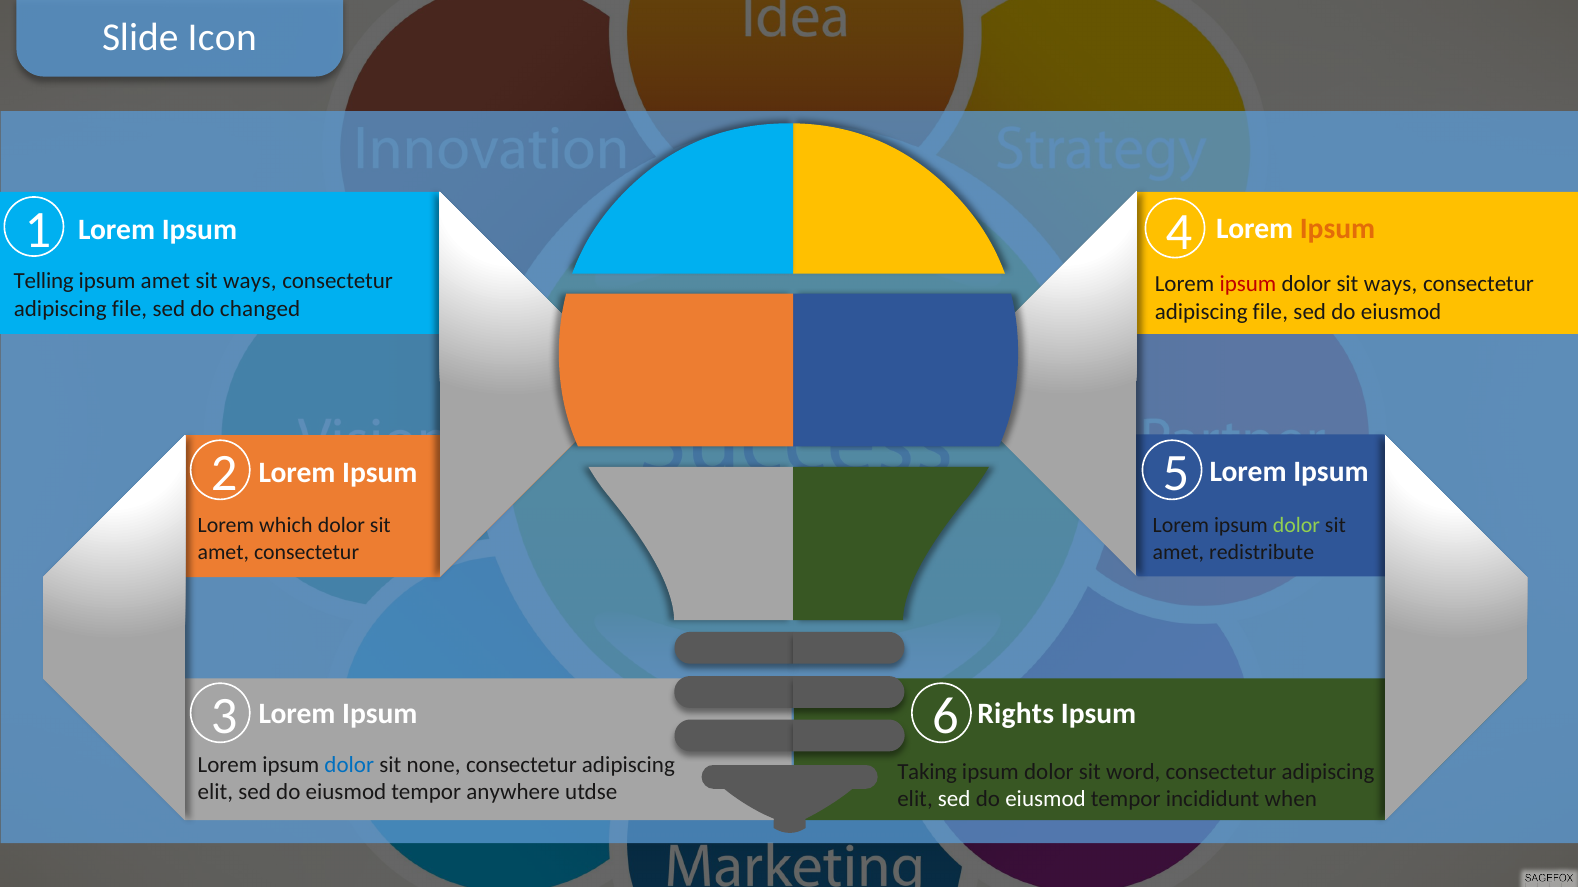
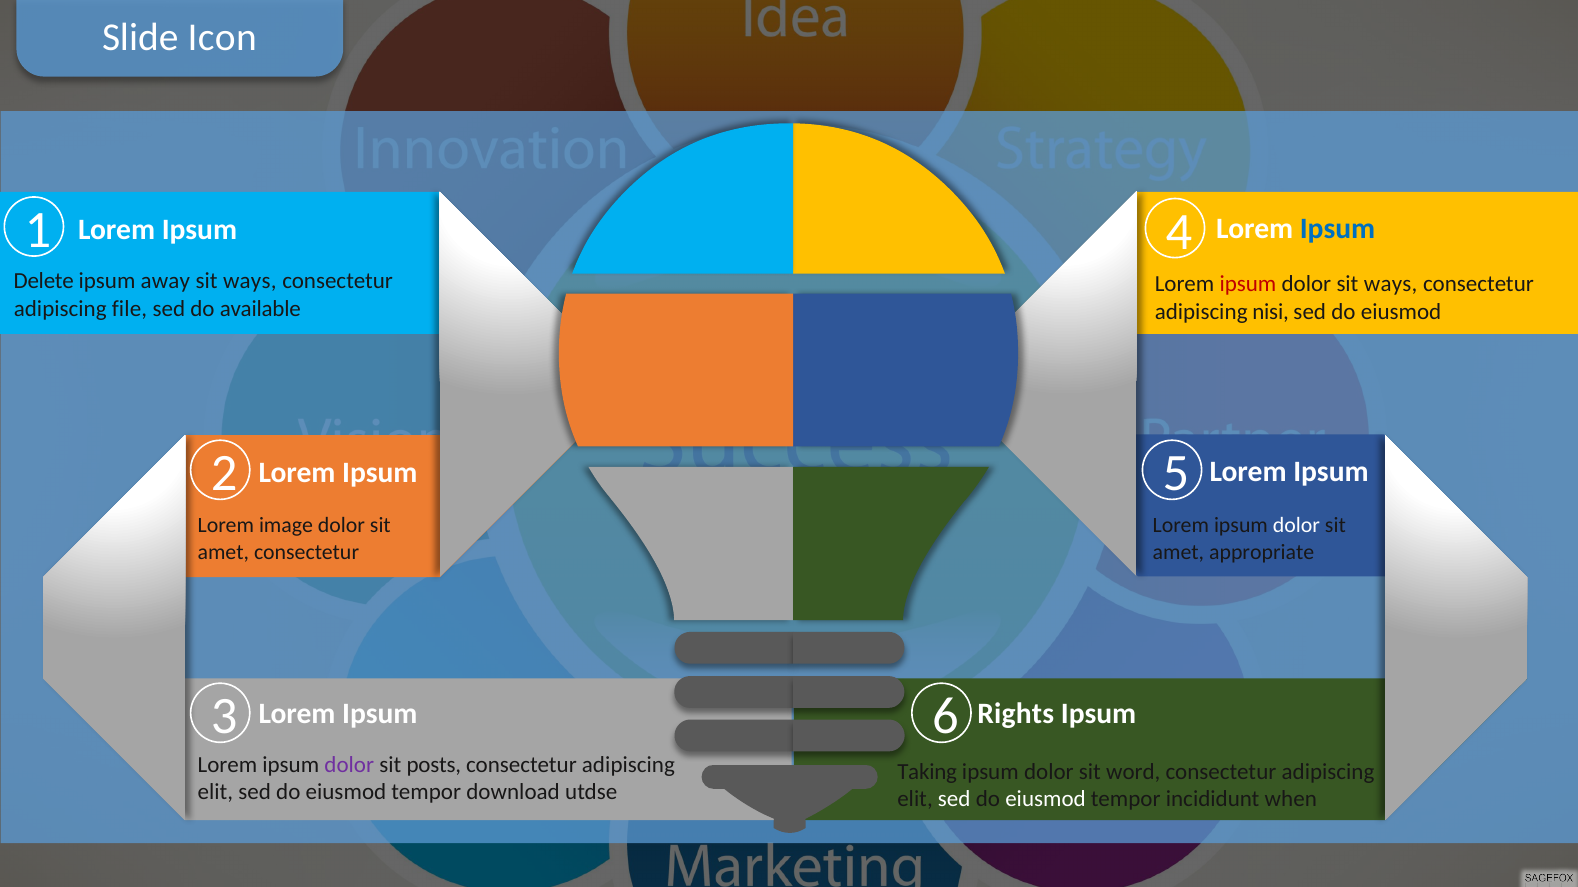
Ipsum at (1338, 228) colour: orange -> blue
Telling: Telling -> Delete
ipsum amet: amet -> away
changed: changed -> available
file at (1270, 312): file -> nisi
which: which -> image
dolor at (1297, 526) colour: light green -> white
redistribute: redistribute -> appropriate
dolor at (349, 765) colour: blue -> purple
none: none -> posts
anywhere: anywhere -> download
